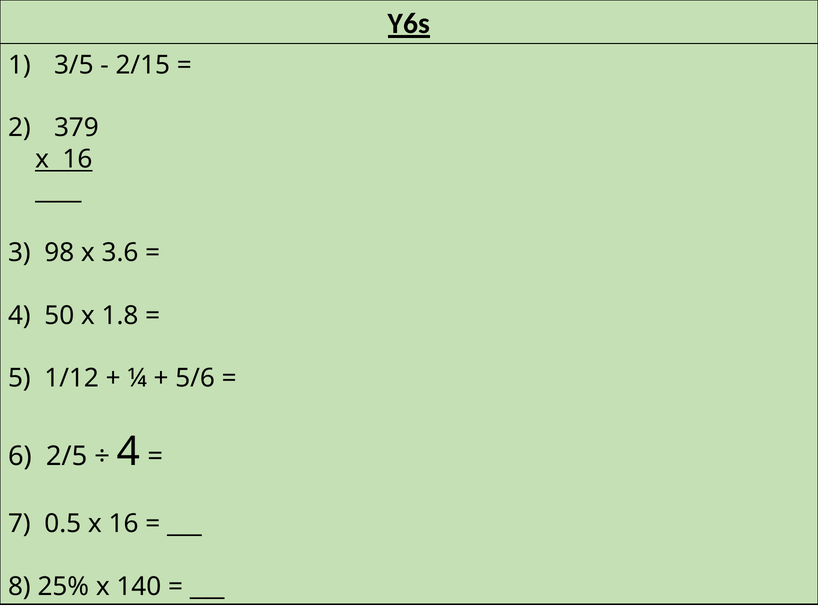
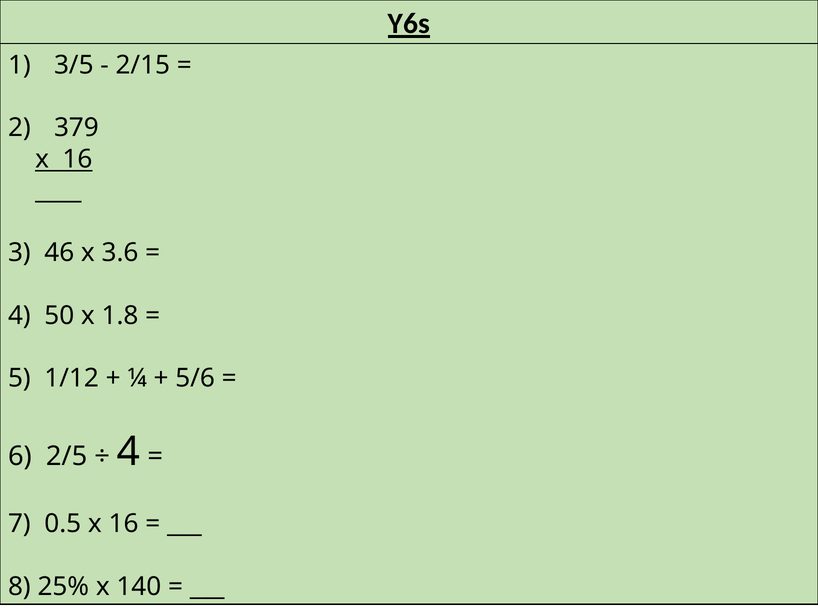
98: 98 -> 46
